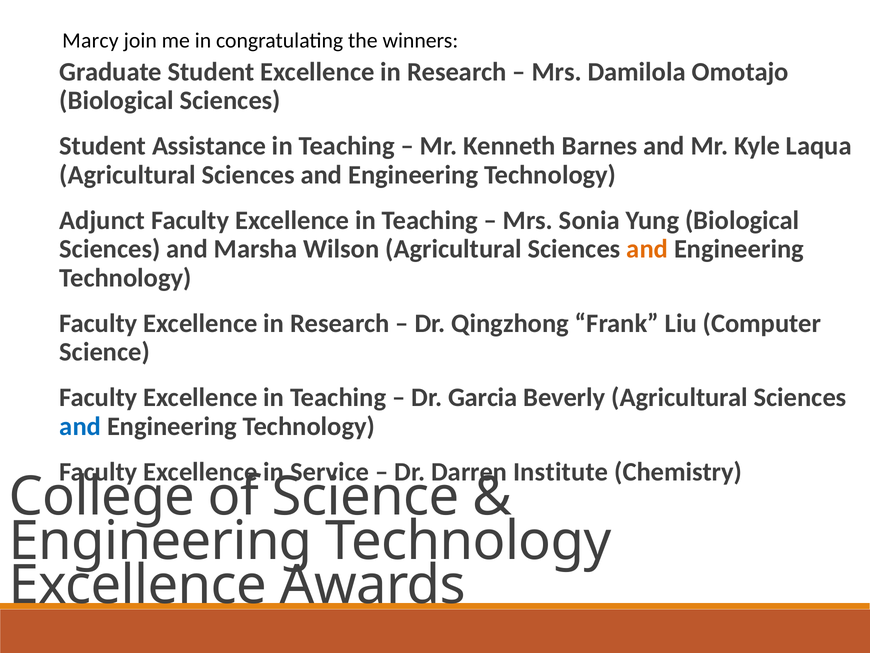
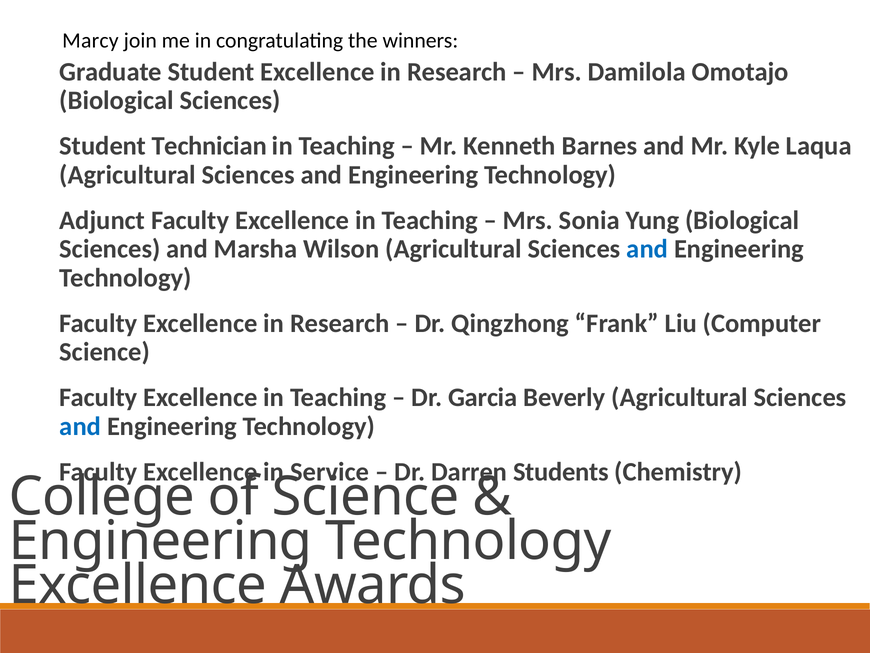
Assistance: Assistance -> Technician
and at (647, 249) colour: orange -> blue
Institute: Institute -> Students
